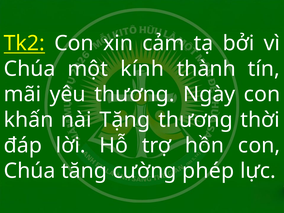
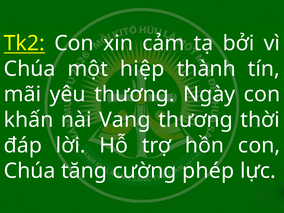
kính: kính -> hiệp
Tặng: Tặng -> Vang
